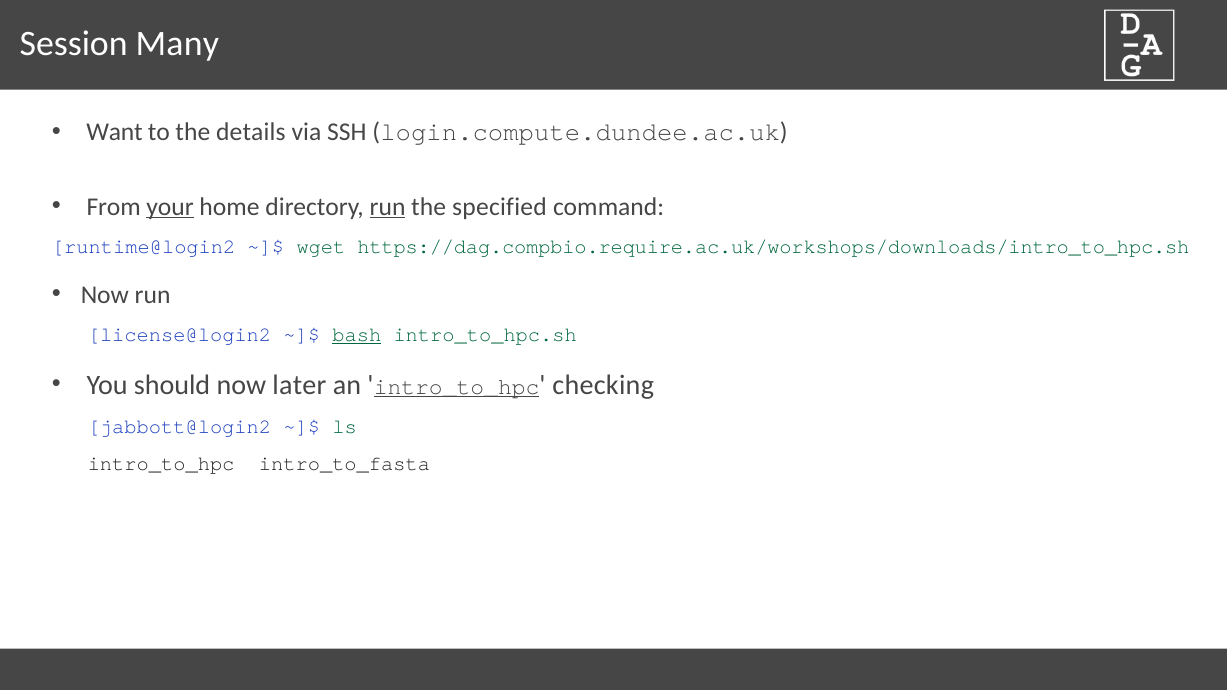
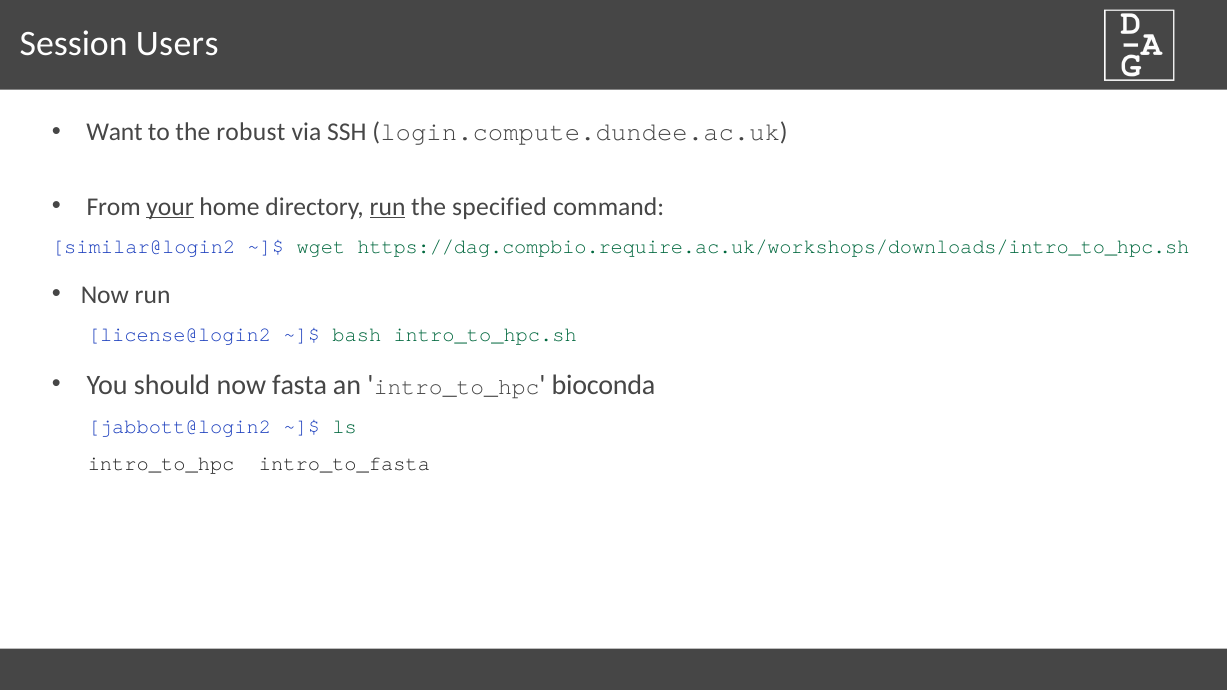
Many: Many -> Users
details: details -> robust
runtime@login2: runtime@login2 -> similar@login2
bash underline: present -> none
later: later -> fasta
intro_to_hpc at (457, 387) underline: present -> none
checking: checking -> bioconda
